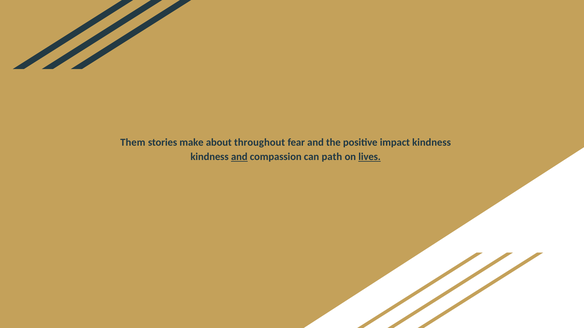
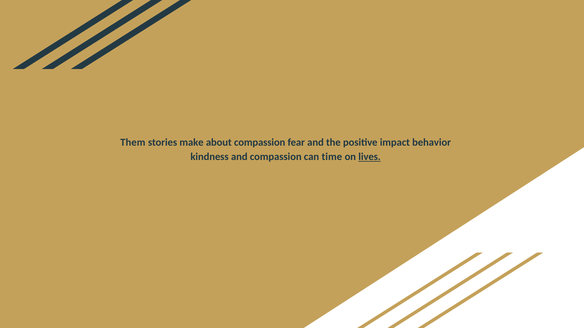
about throughout: throughout -> compassion
impact kindness: kindness -> behavior
and at (239, 157) underline: present -> none
path: path -> time
